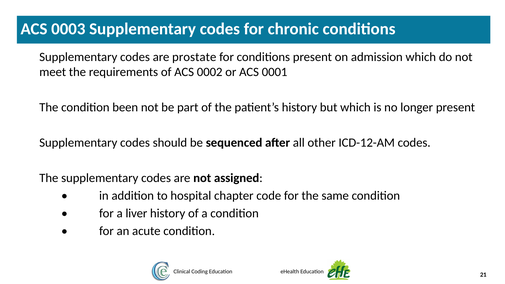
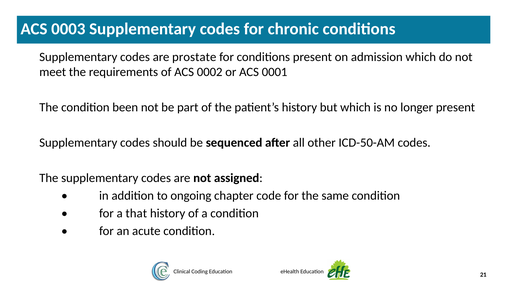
ICD-12-AM: ICD-12-AM -> ICD-50-AM
hospital: hospital -> ongoing
liver: liver -> that
